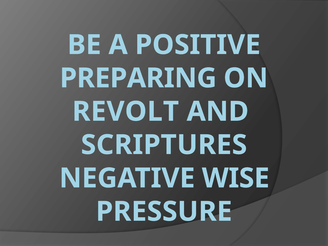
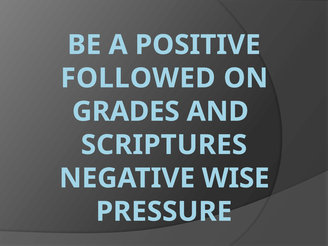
PREPARING: PREPARING -> FOLLOWED
REVOLT: REVOLT -> GRADES
